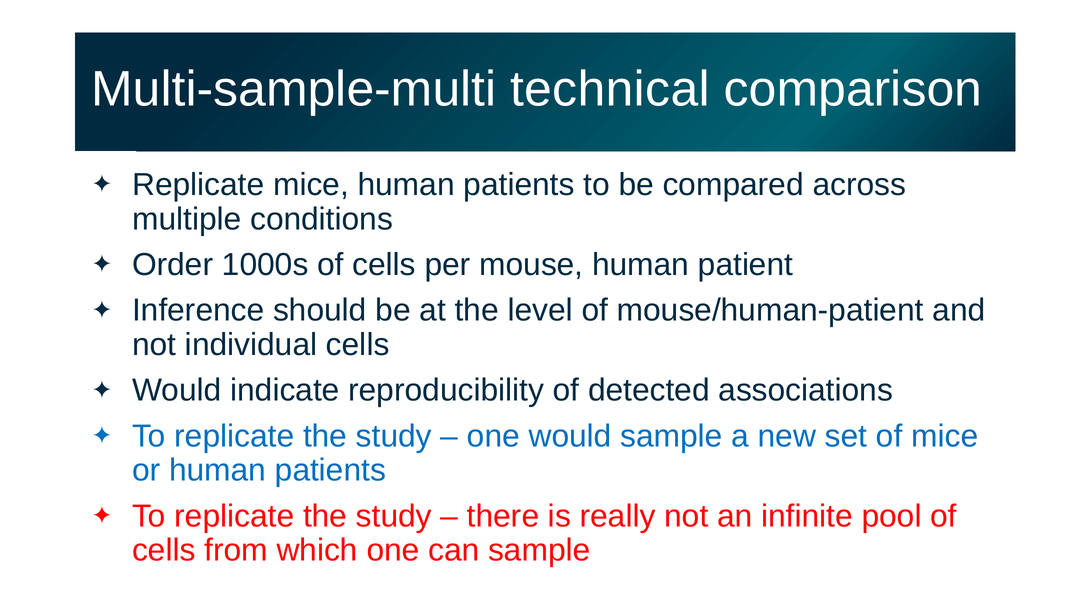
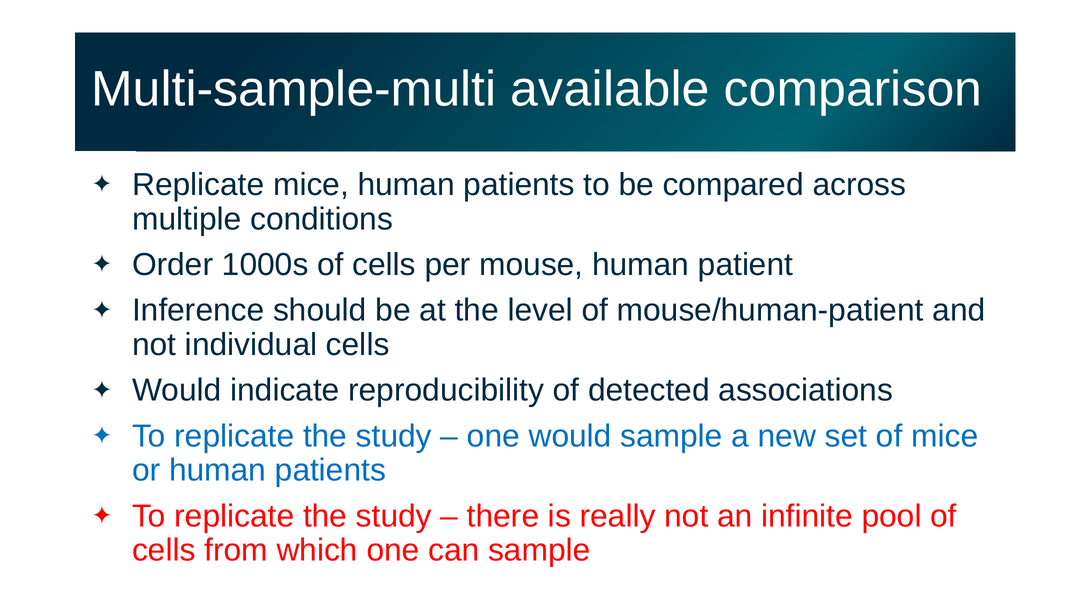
technical: technical -> available
